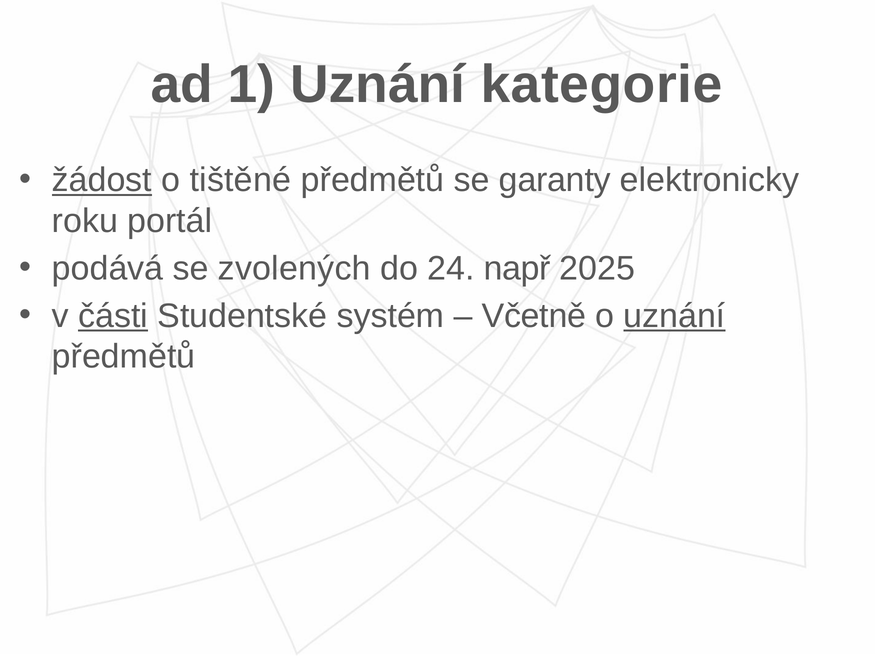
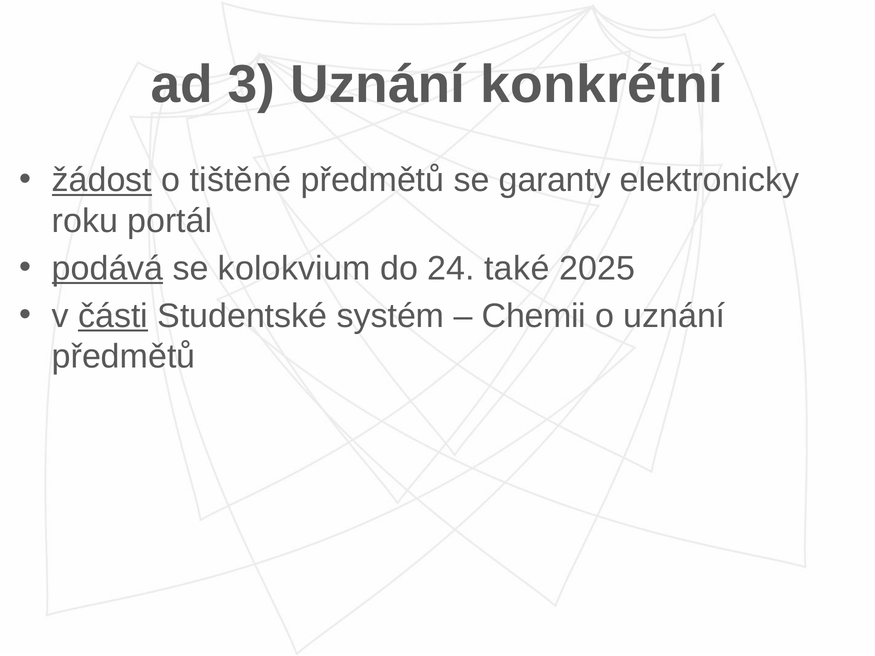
1: 1 -> 3
kategorie: kategorie -> konkrétní
podává underline: none -> present
zvolených: zvolených -> kolokvium
např: např -> také
Včetně: Včetně -> Chemii
uznání at (674, 316) underline: present -> none
